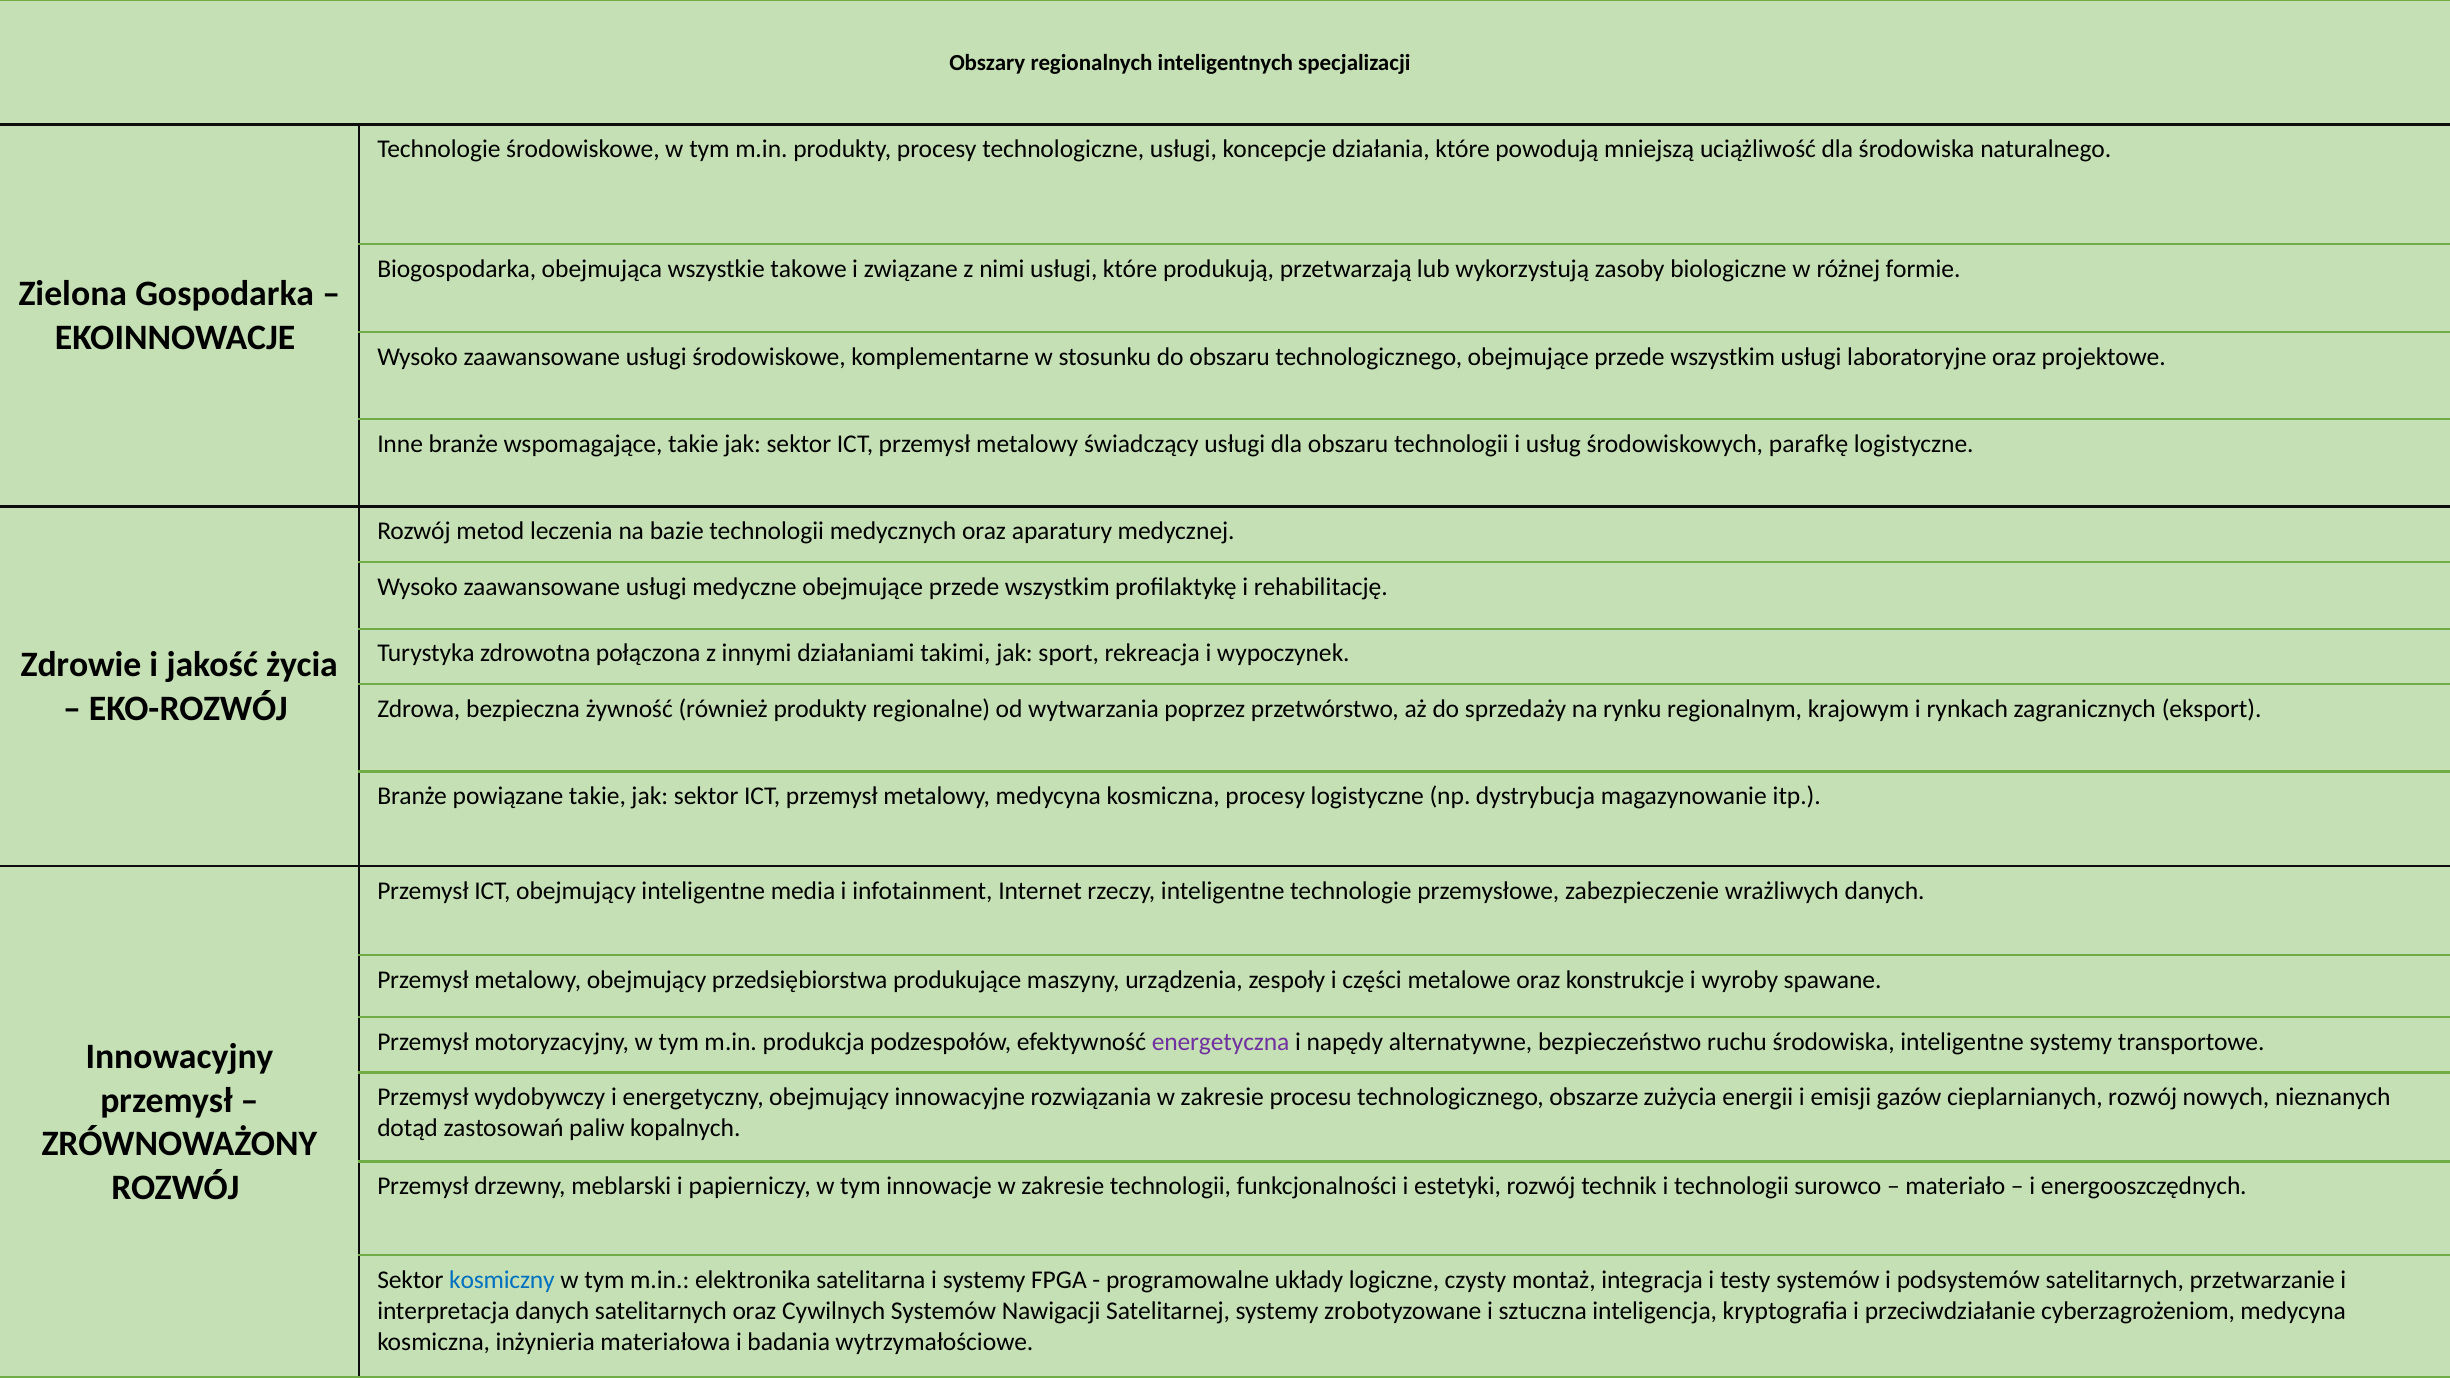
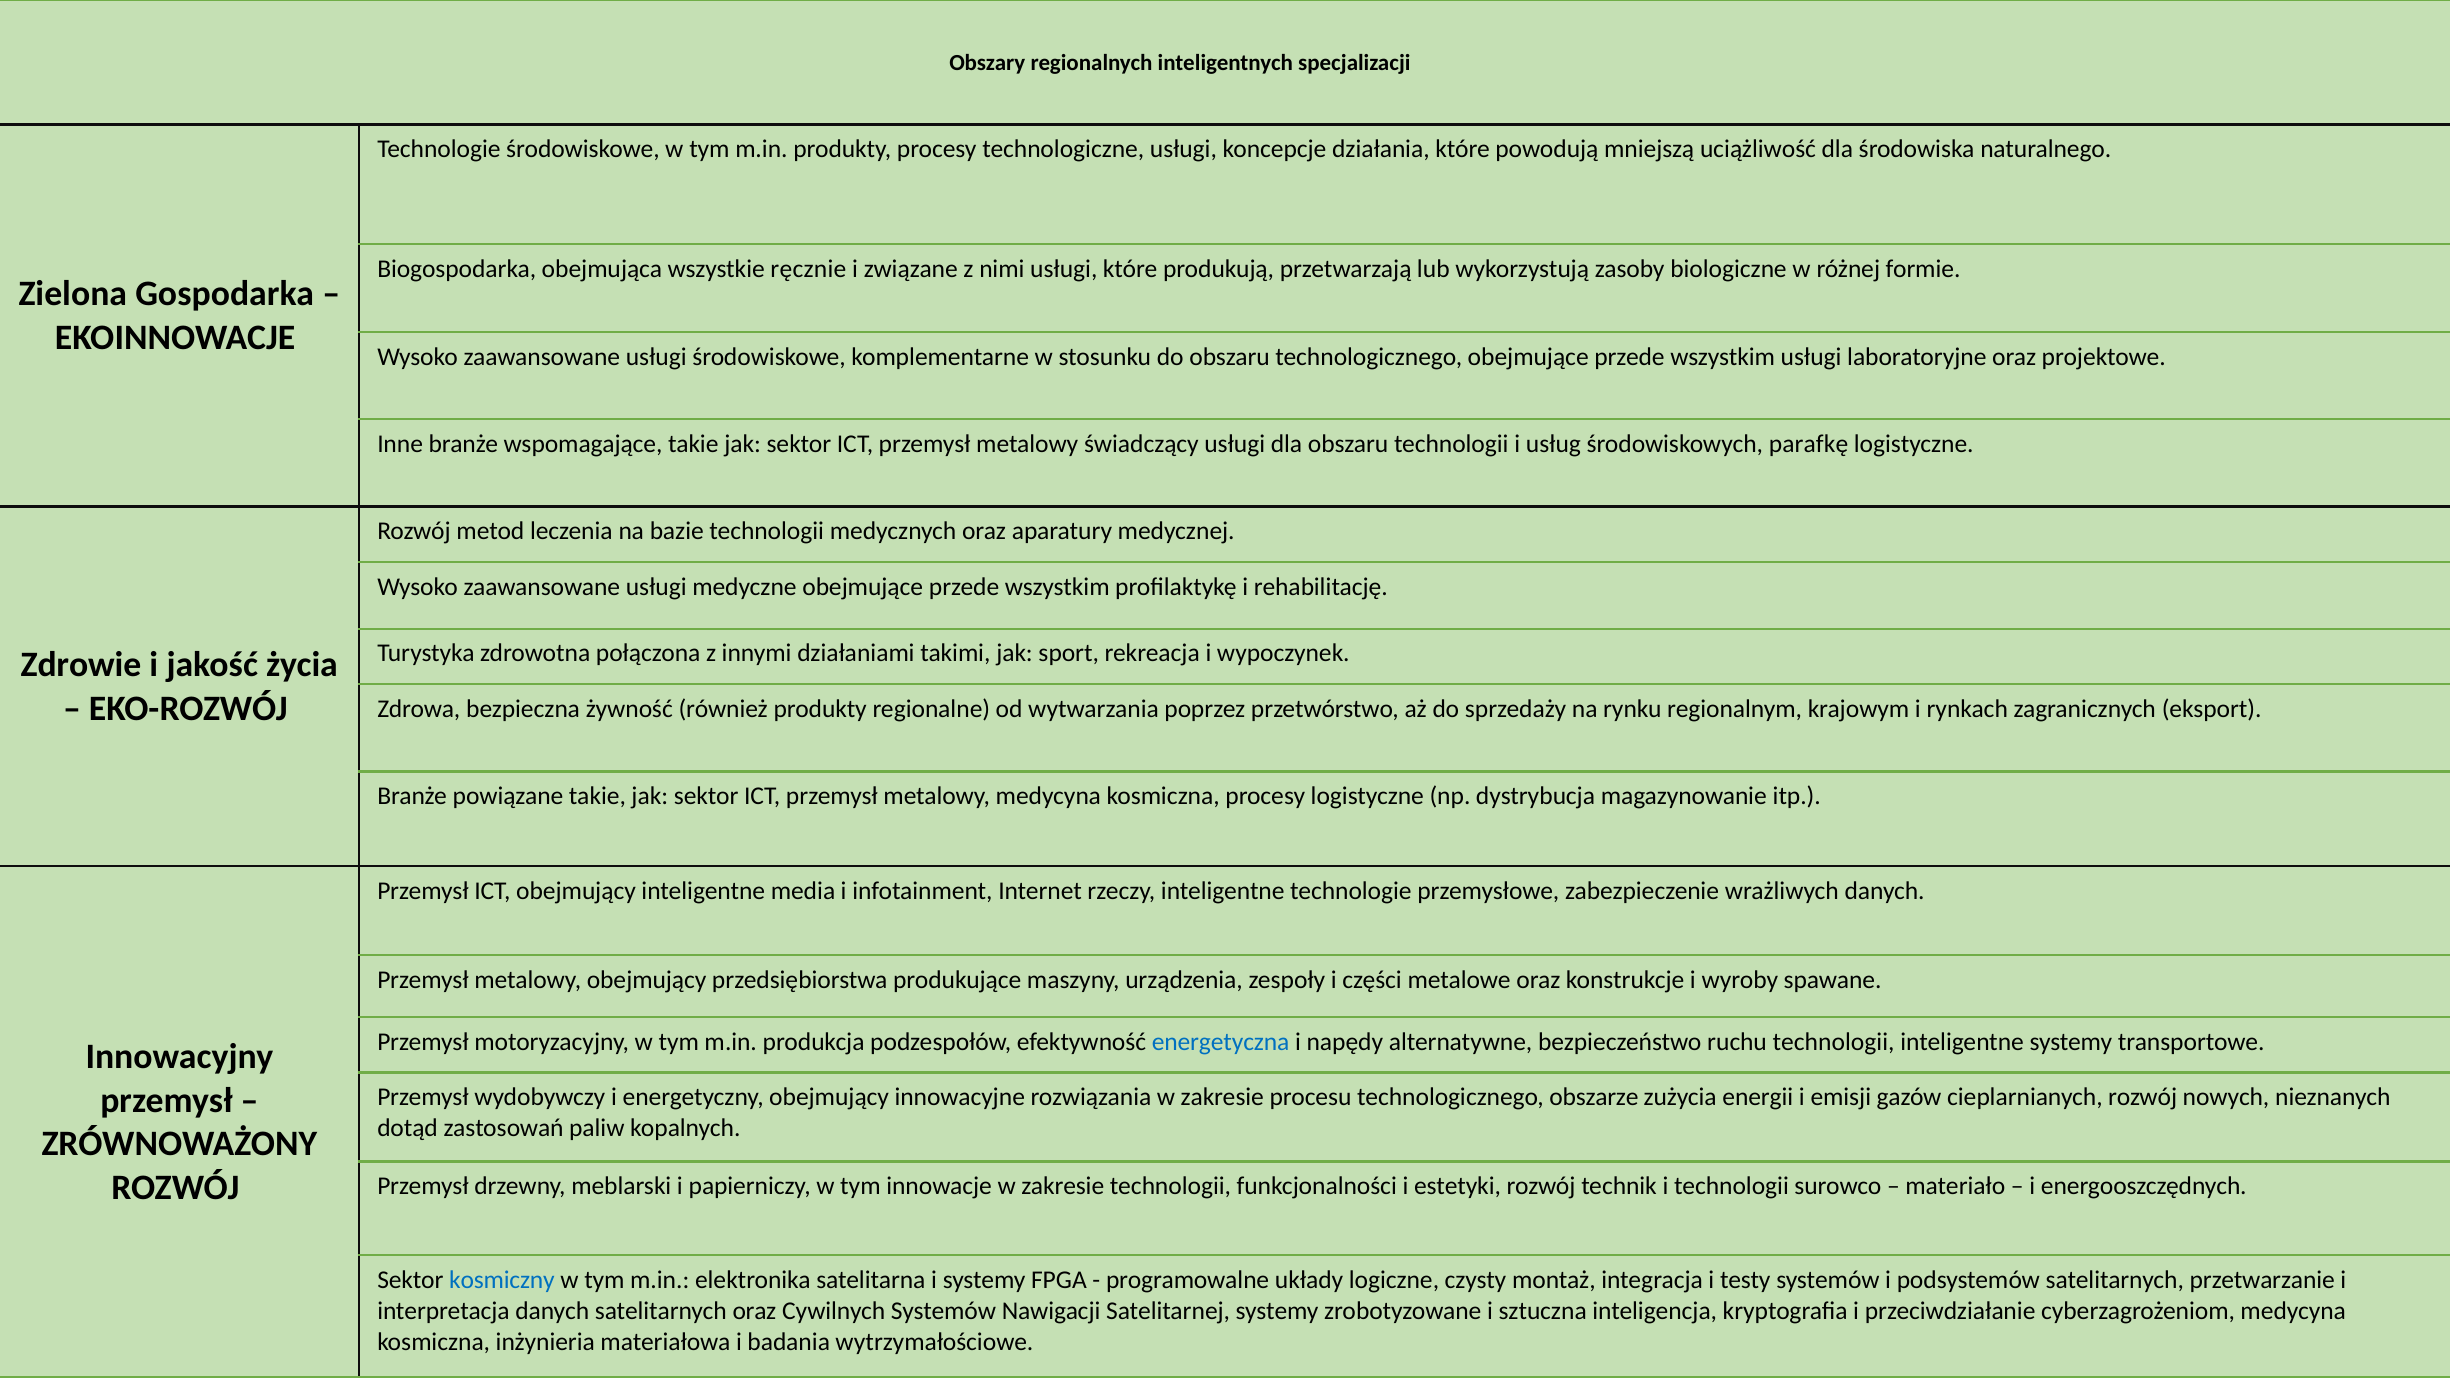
takowe: takowe -> ręcznie
energetyczna colour: purple -> blue
ruchu środowiska: środowiska -> technologii
